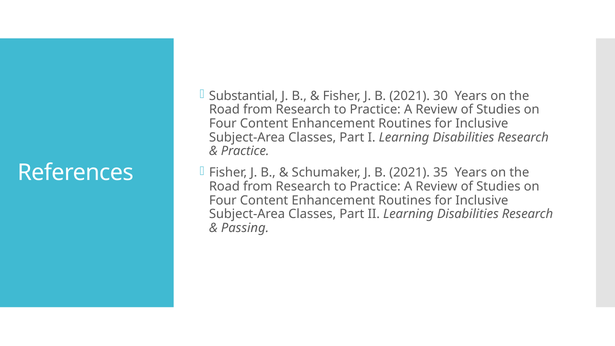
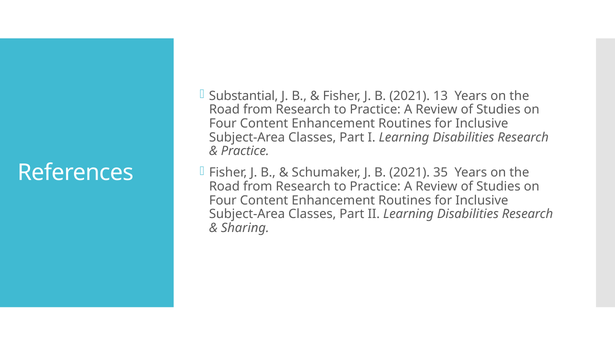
30: 30 -> 13
Passing: Passing -> Sharing
